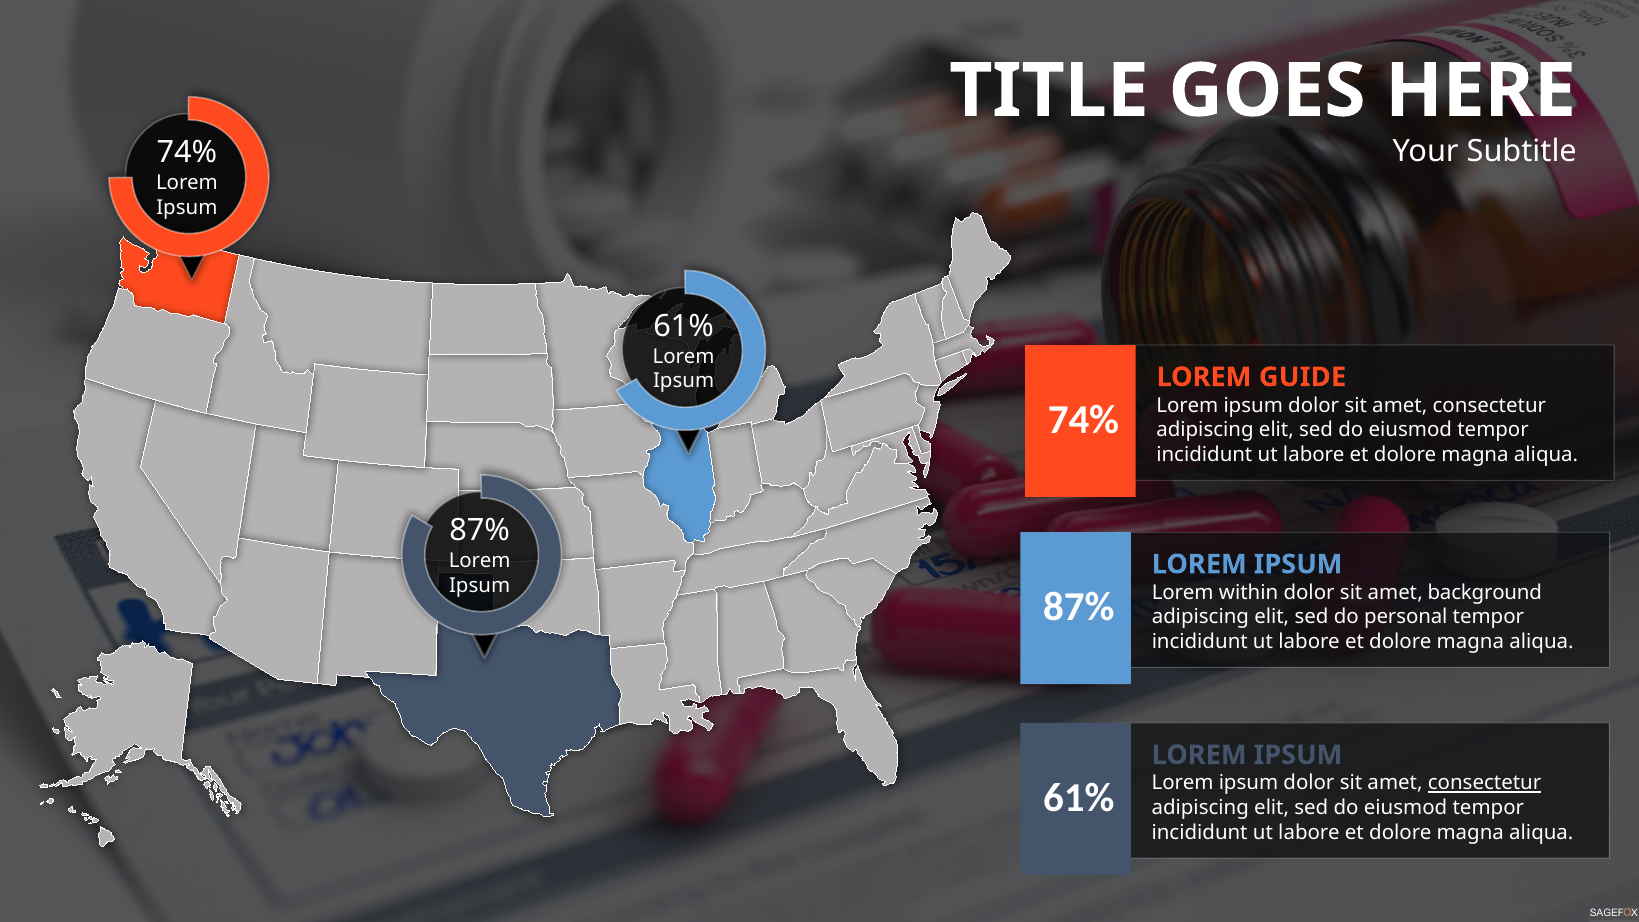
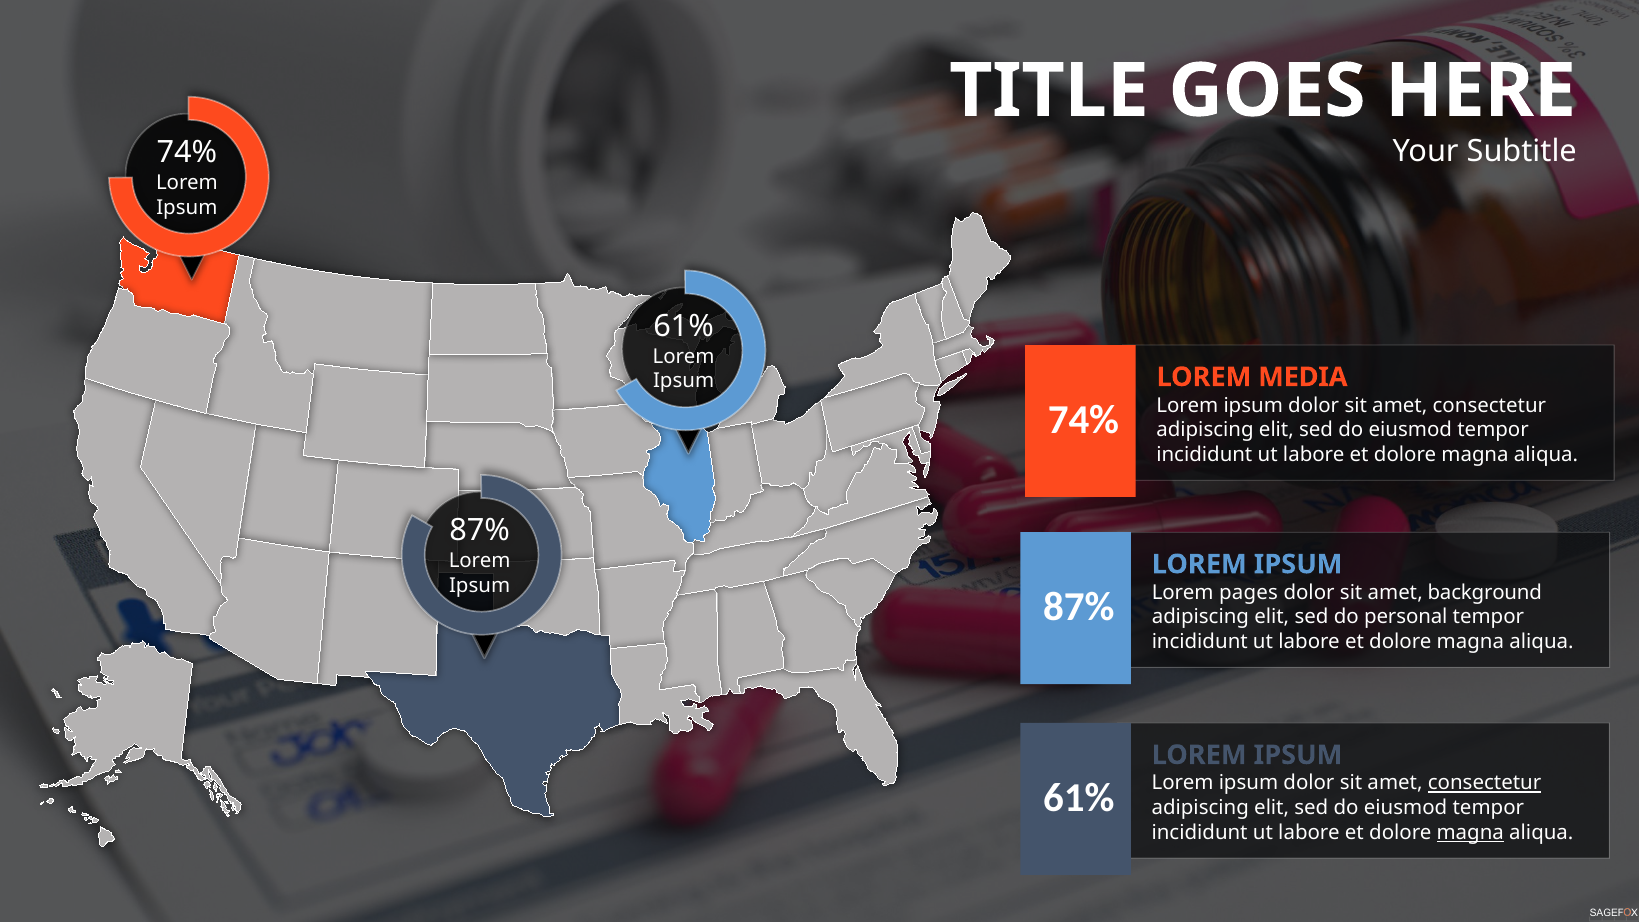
GUIDE: GUIDE -> MEDIA
within: within -> pages
magna at (1470, 832) underline: none -> present
